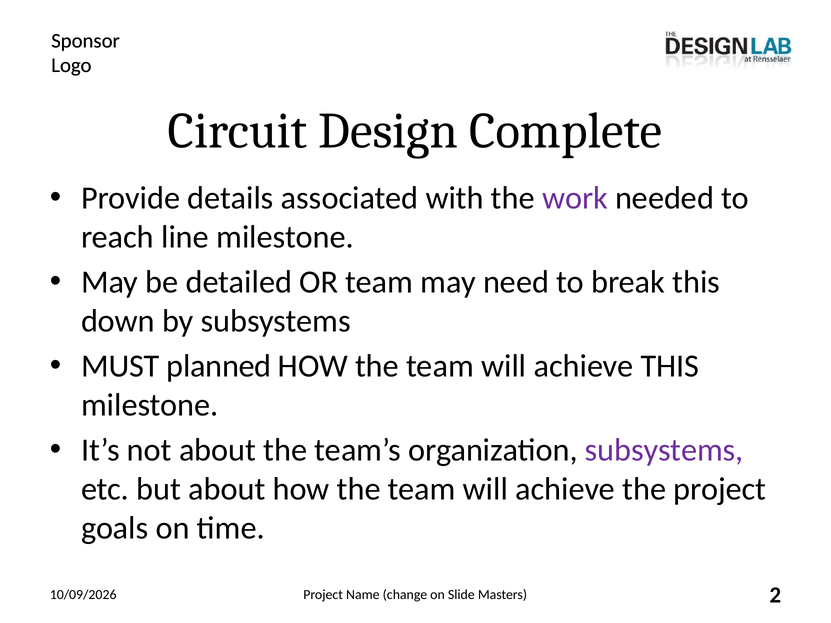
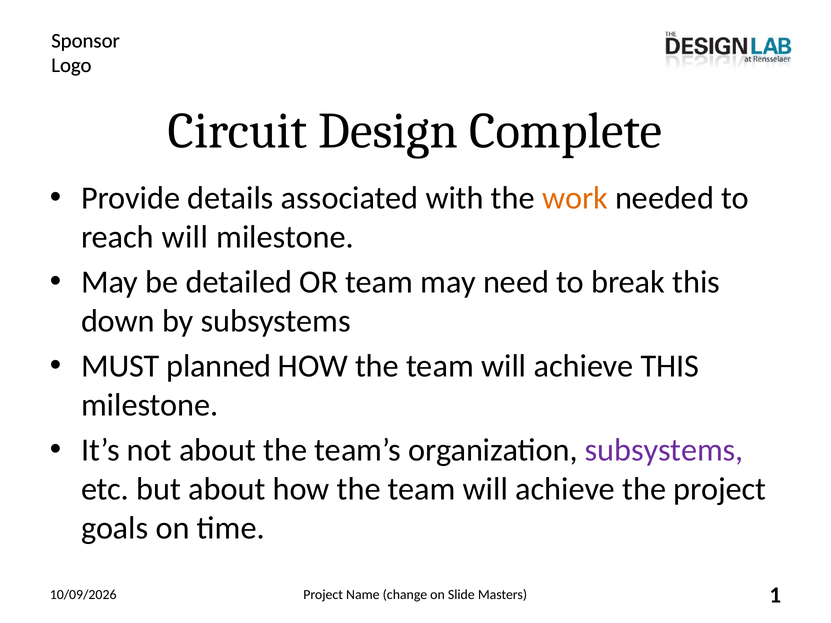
work colour: purple -> orange
reach line: line -> will
2: 2 -> 1
